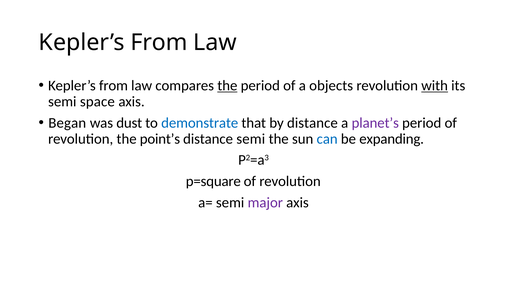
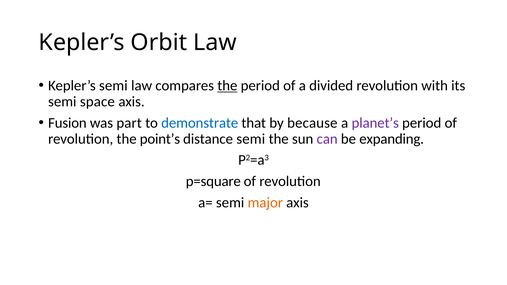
From at (159, 43): From -> Orbit
from at (113, 86): from -> semi
objects: objects -> divided
with underline: present -> none
Began: Began -> Fusion
dust: dust -> part
by distance: distance -> because
can colour: blue -> purple
major colour: purple -> orange
